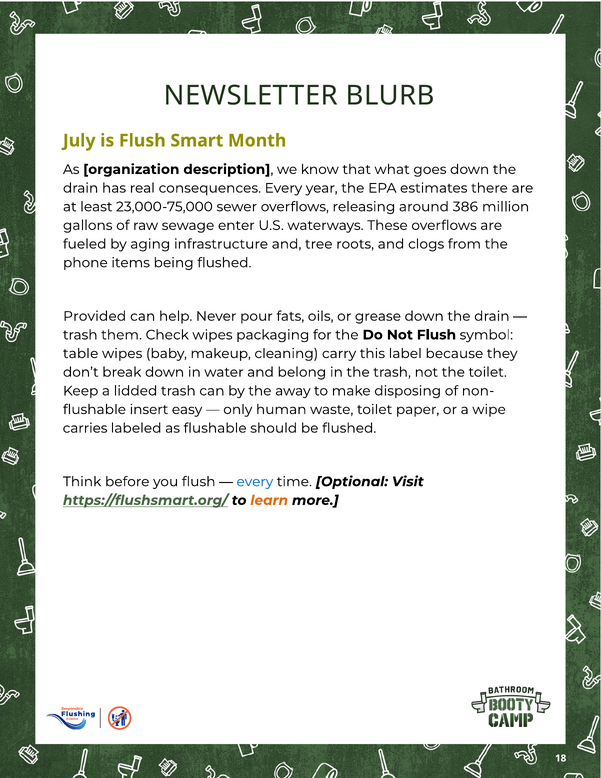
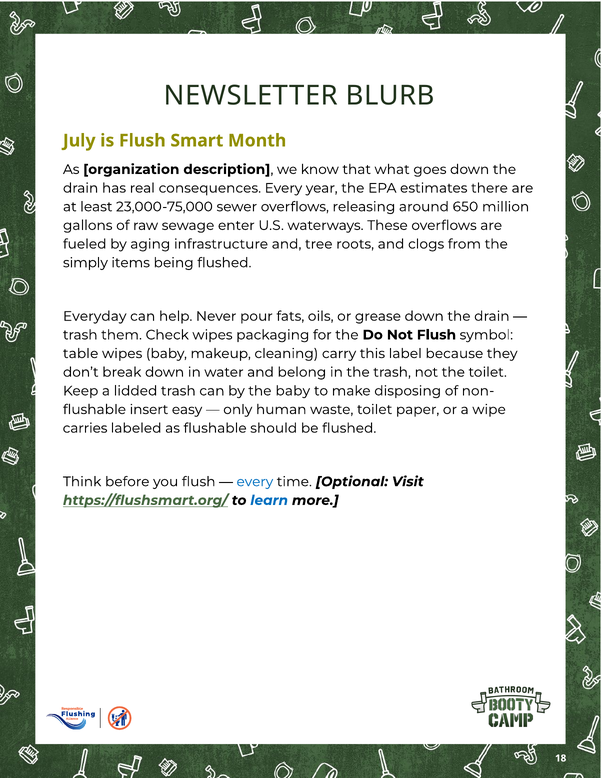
386: 386 -> 650
phone: phone -> simply
Provided: Provided -> Everyday
the away: away -> baby
learn colour: orange -> blue
